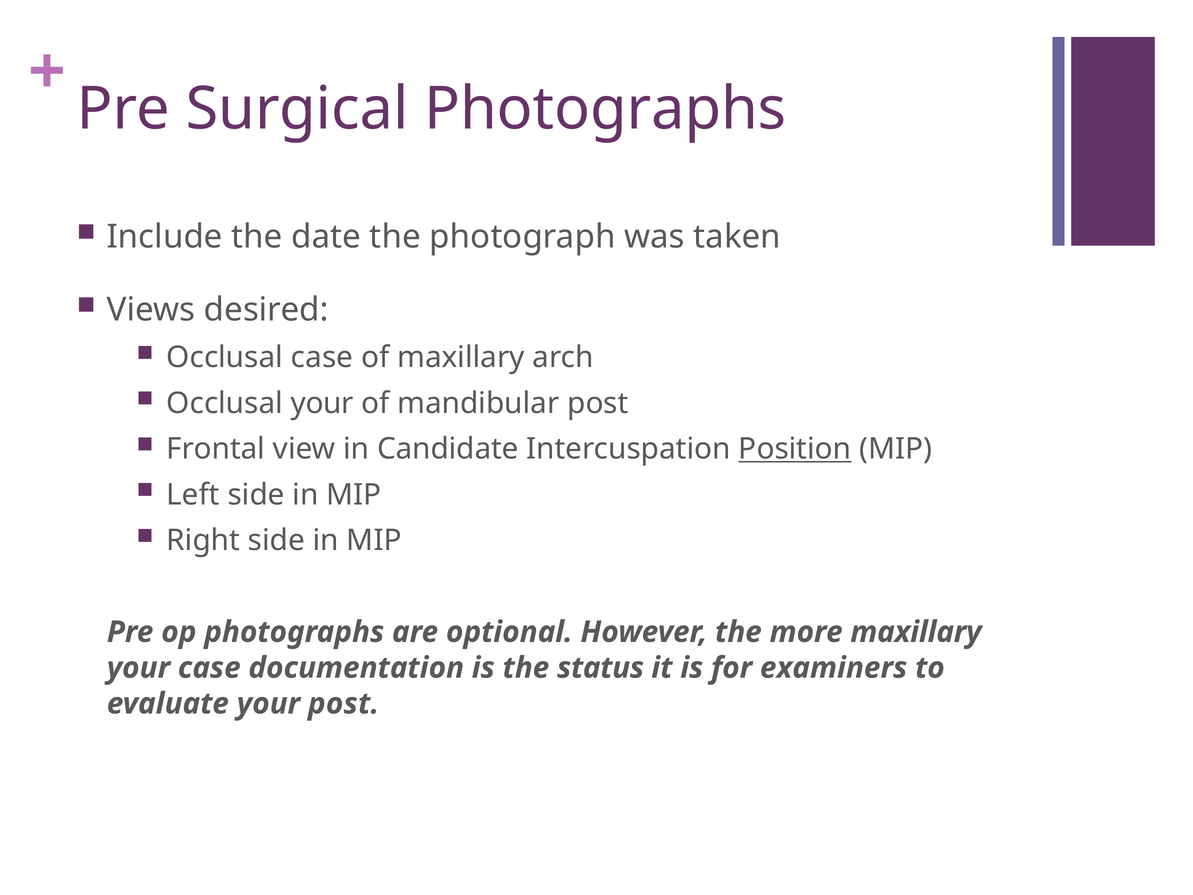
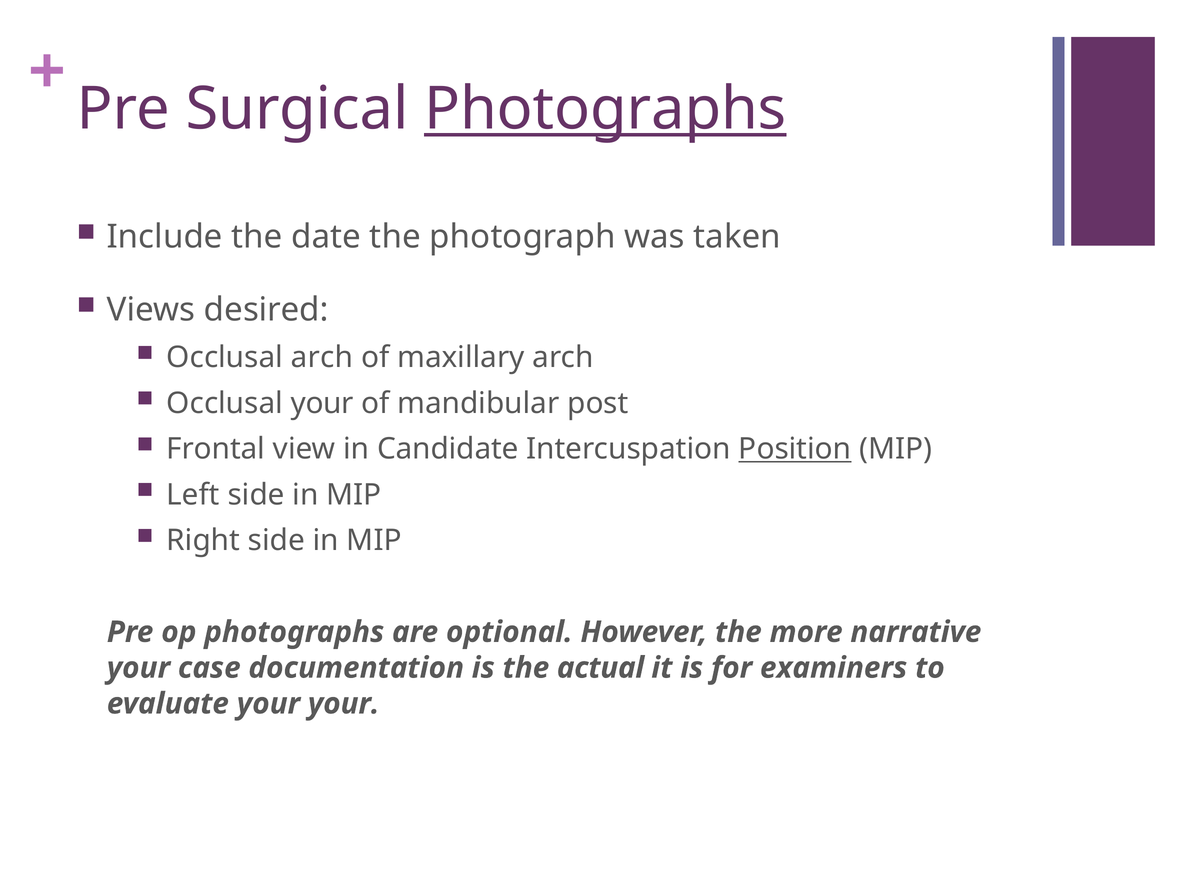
Photographs at (605, 109) underline: none -> present
Occlusal case: case -> arch
more maxillary: maxillary -> narrative
status: status -> actual
your post: post -> your
